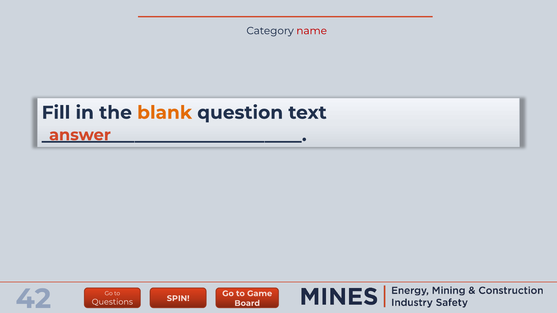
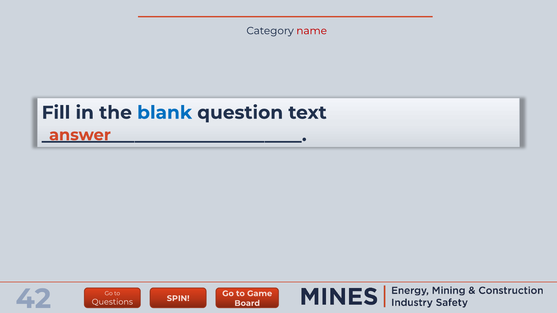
blank colour: orange -> blue
